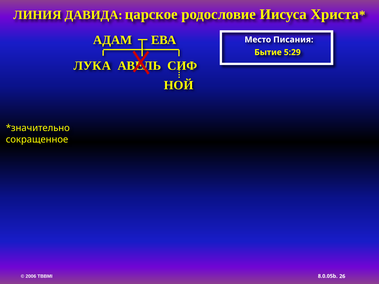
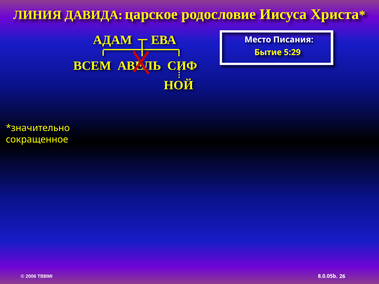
ЛУКА: ЛУКА -> ВСЕМ
